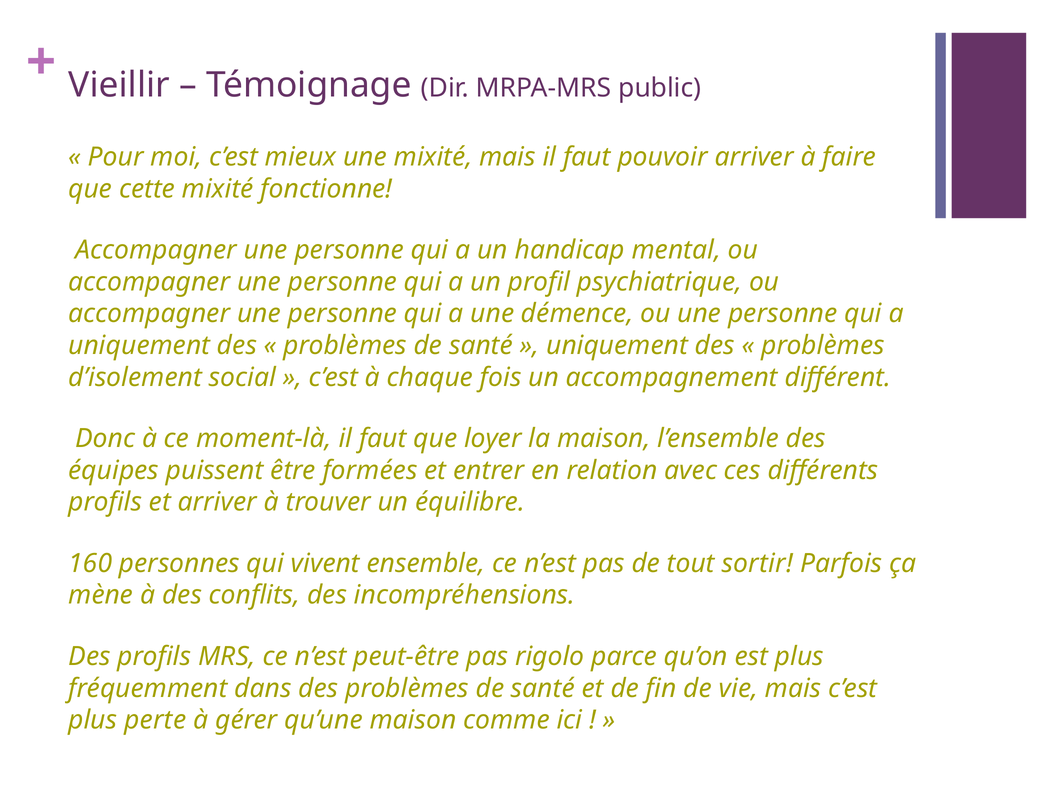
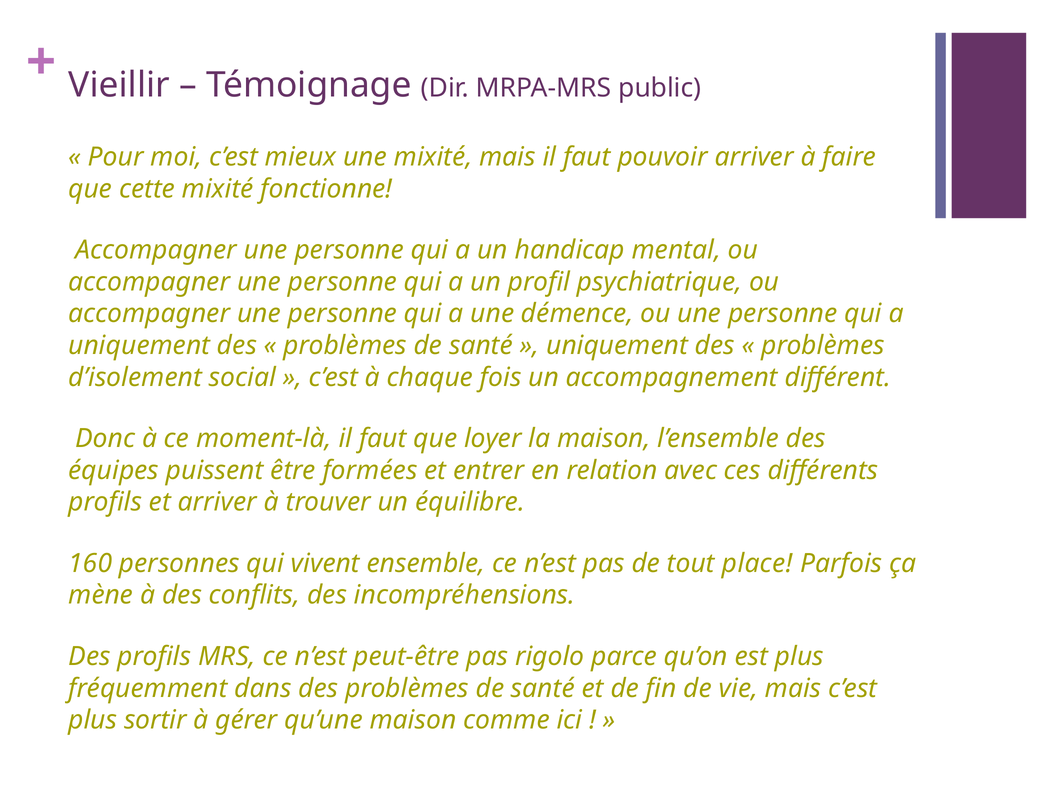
sortir: sortir -> place
perte: perte -> sortir
